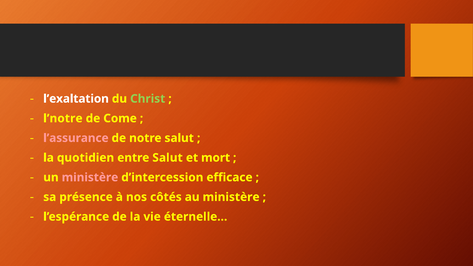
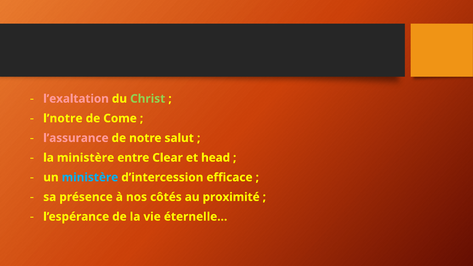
l’exaltation colour: white -> pink
la quotidien: quotidien -> ministère
entre Salut: Salut -> Clear
mort: mort -> head
ministère at (90, 177) colour: pink -> light blue
au ministère: ministère -> proximité
